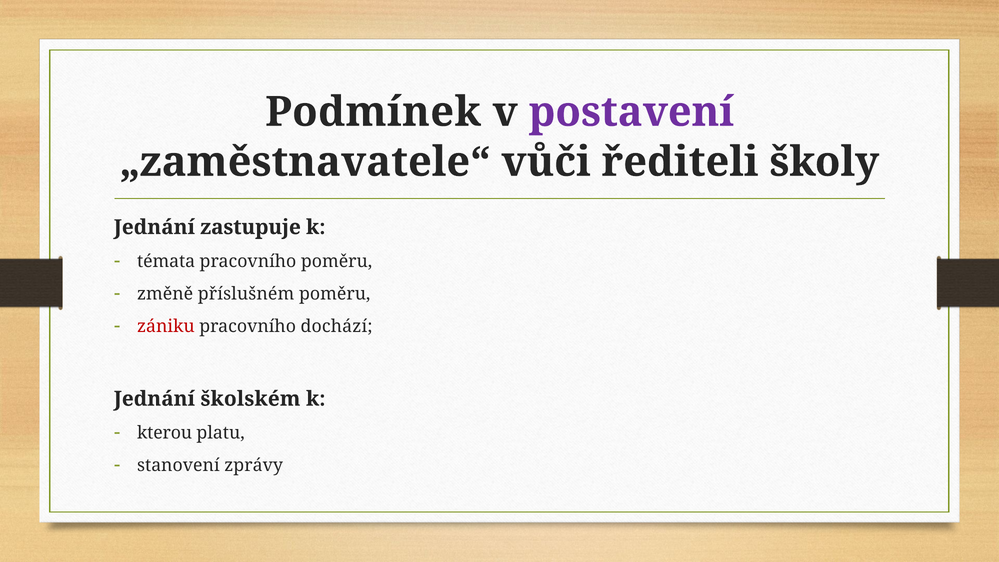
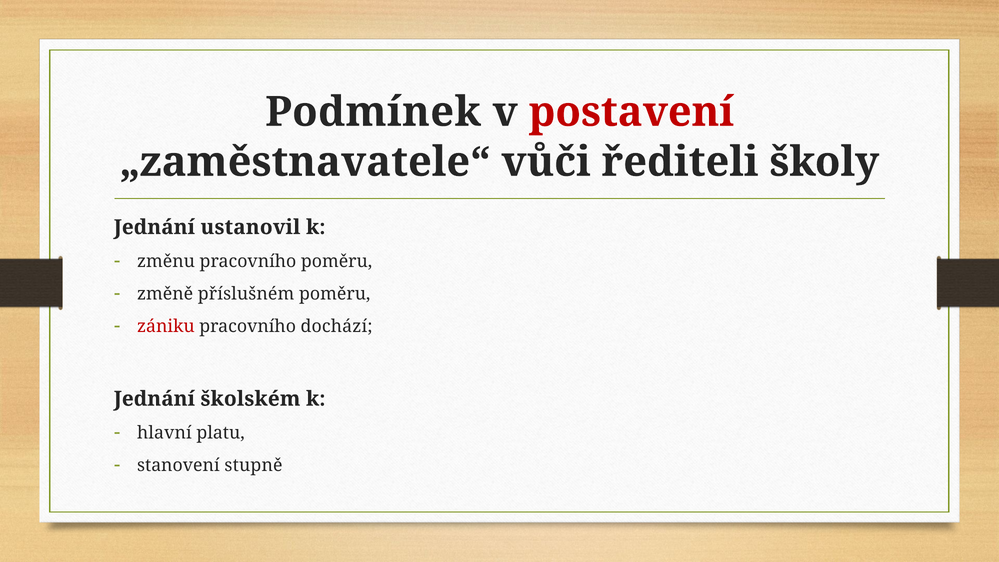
postavení colour: purple -> red
zastupuje: zastupuje -> ustanovil
témata: témata -> změnu
kterou: kterou -> hlavní
zprávy: zprávy -> stupně
